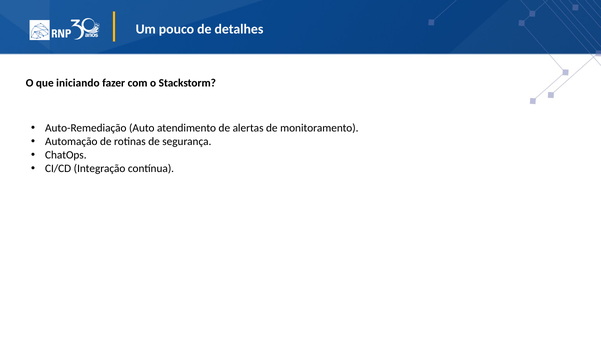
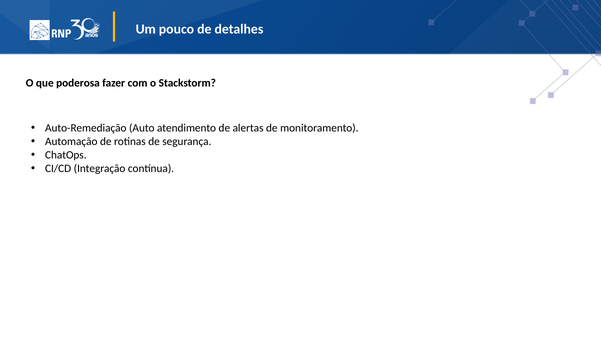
iniciando: iniciando -> poderosa
